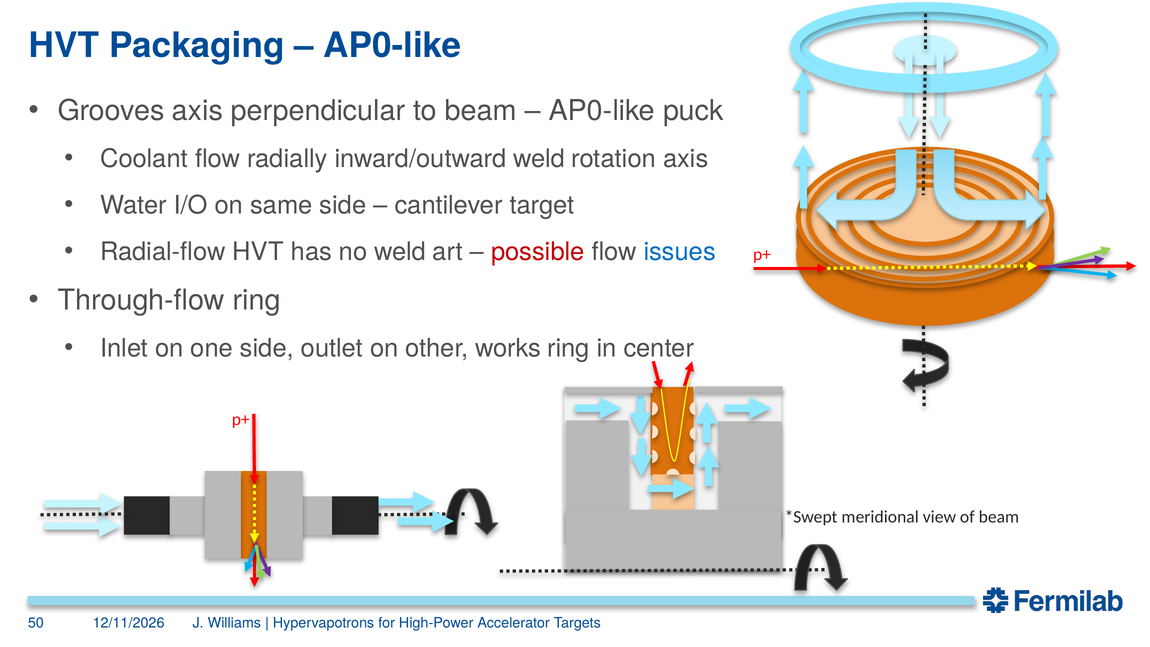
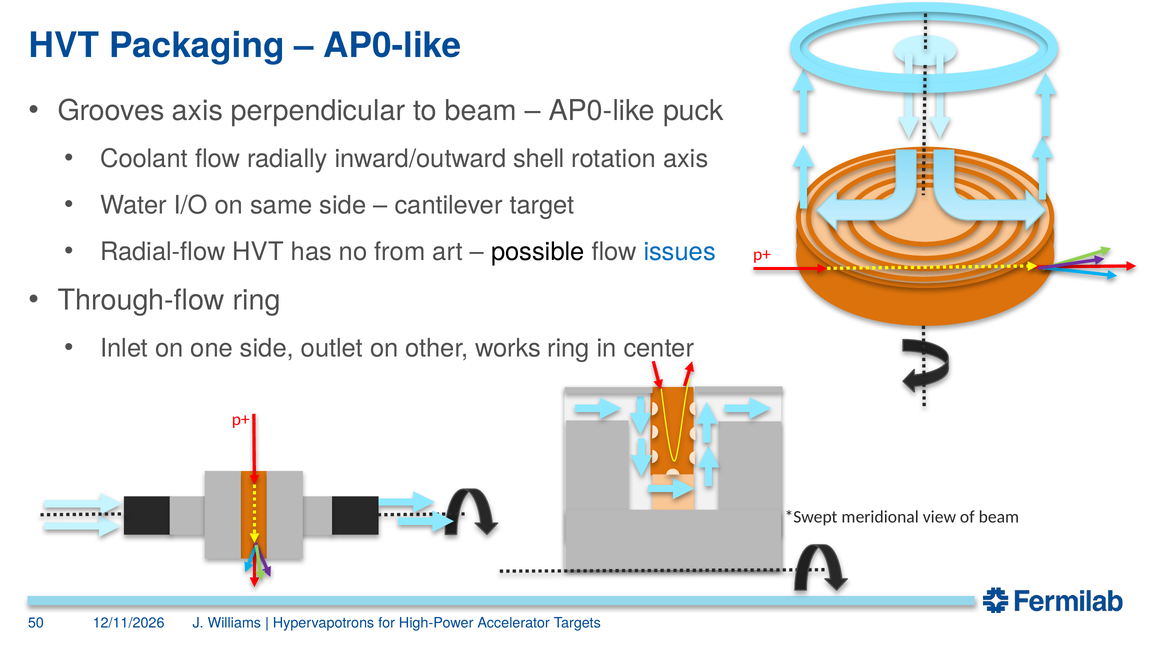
inward/outward weld: weld -> shell
no weld: weld -> from
possible colour: red -> black
